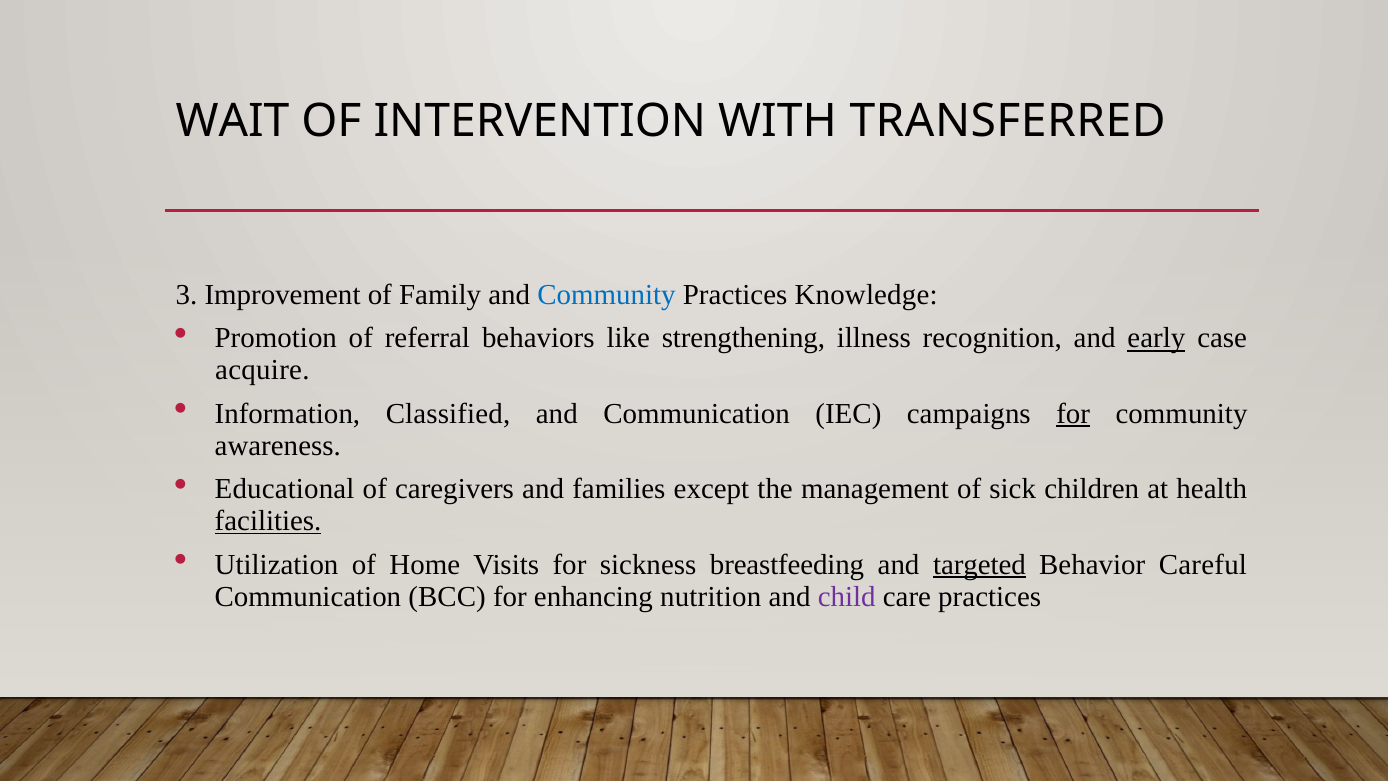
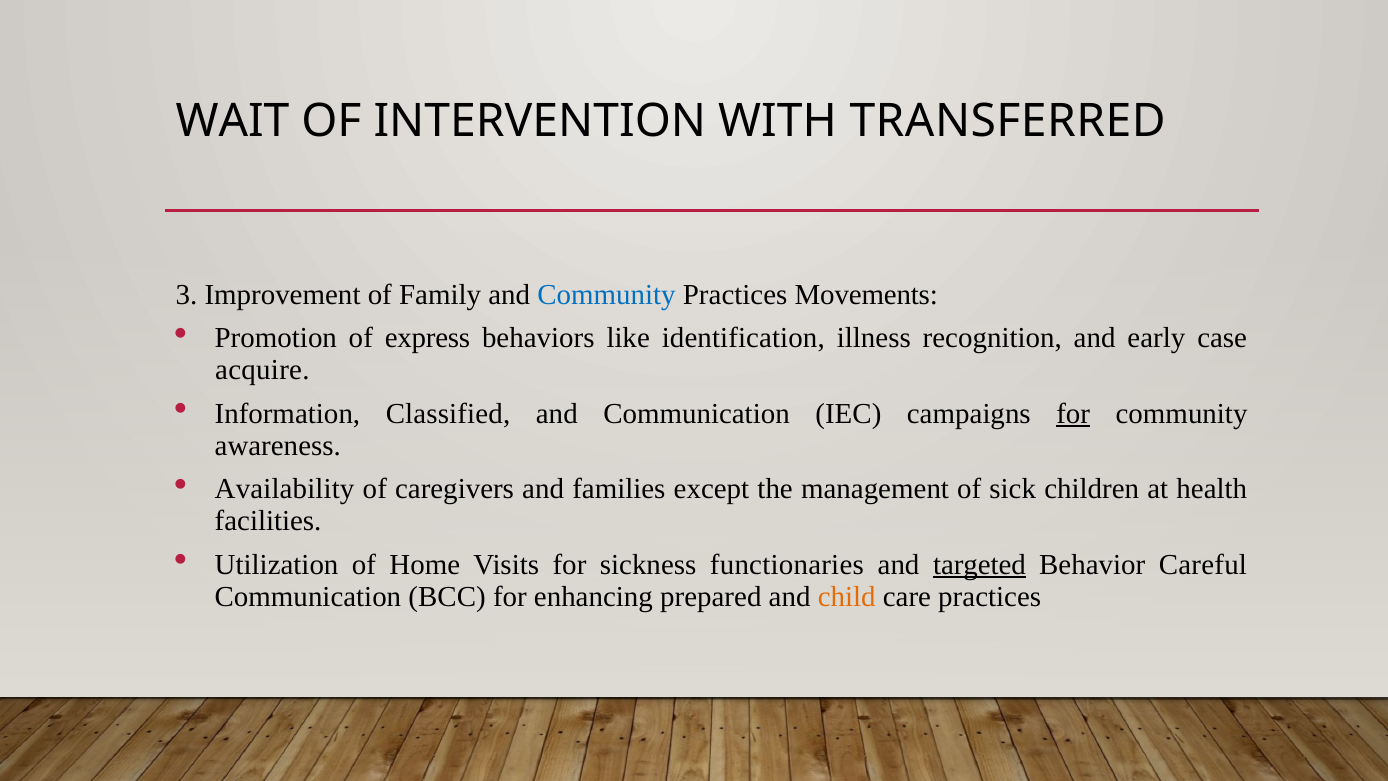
Knowledge: Knowledge -> Movements
referral: referral -> express
strengthening: strengthening -> identification
early underline: present -> none
Educational: Educational -> Availability
facilities underline: present -> none
breastfeeding: breastfeeding -> functionaries
nutrition: nutrition -> prepared
child colour: purple -> orange
